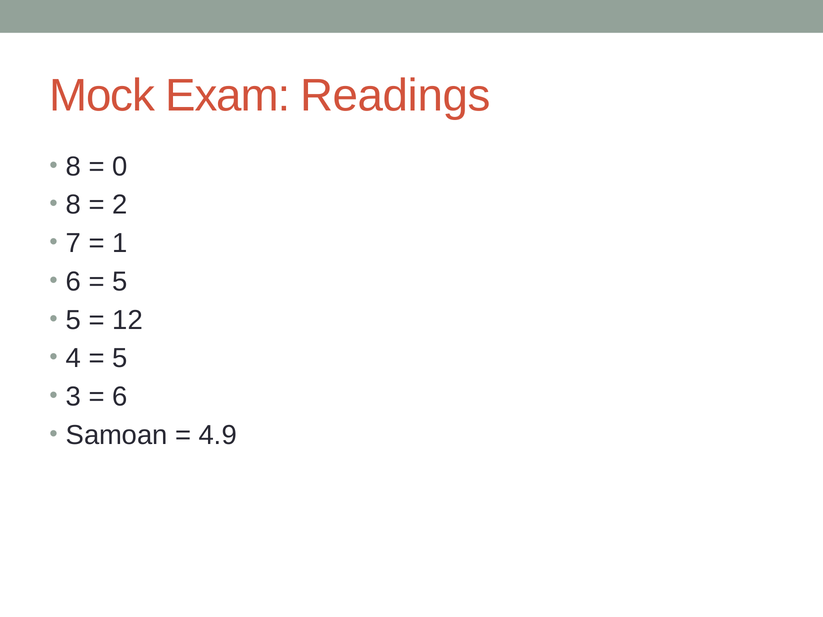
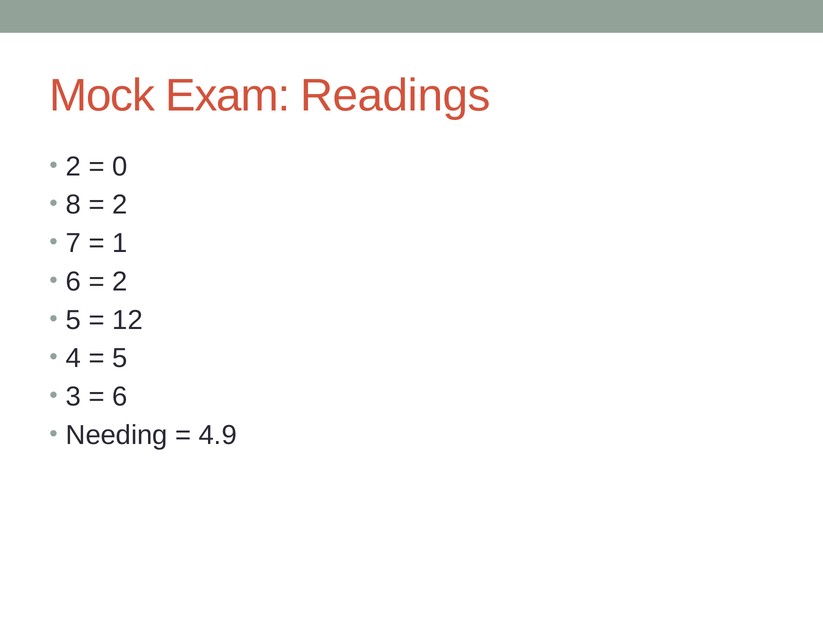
8 at (73, 167): 8 -> 2
5 at (120, 282): 5 -> 2
Samoan: Samoan -> Needing
